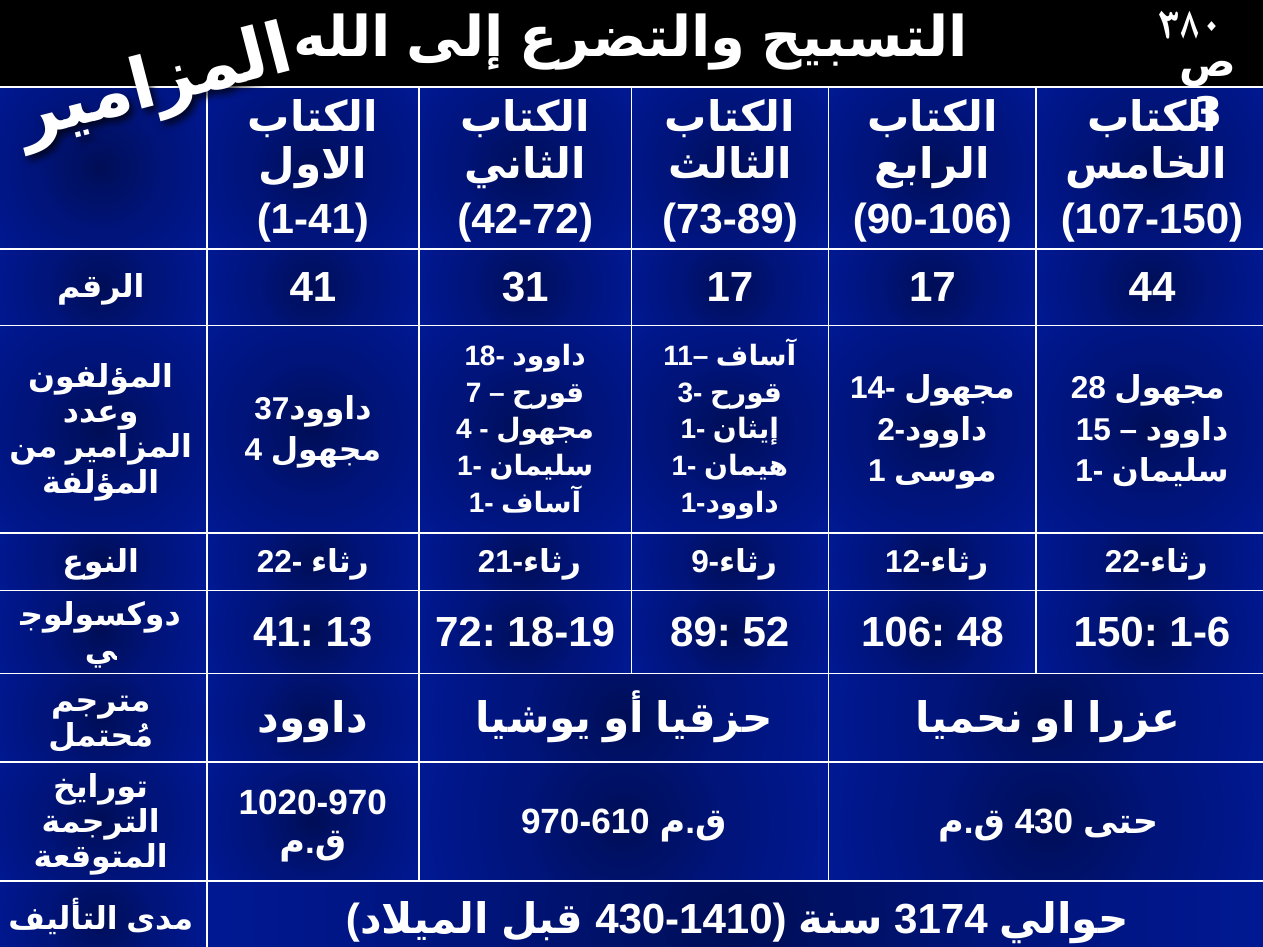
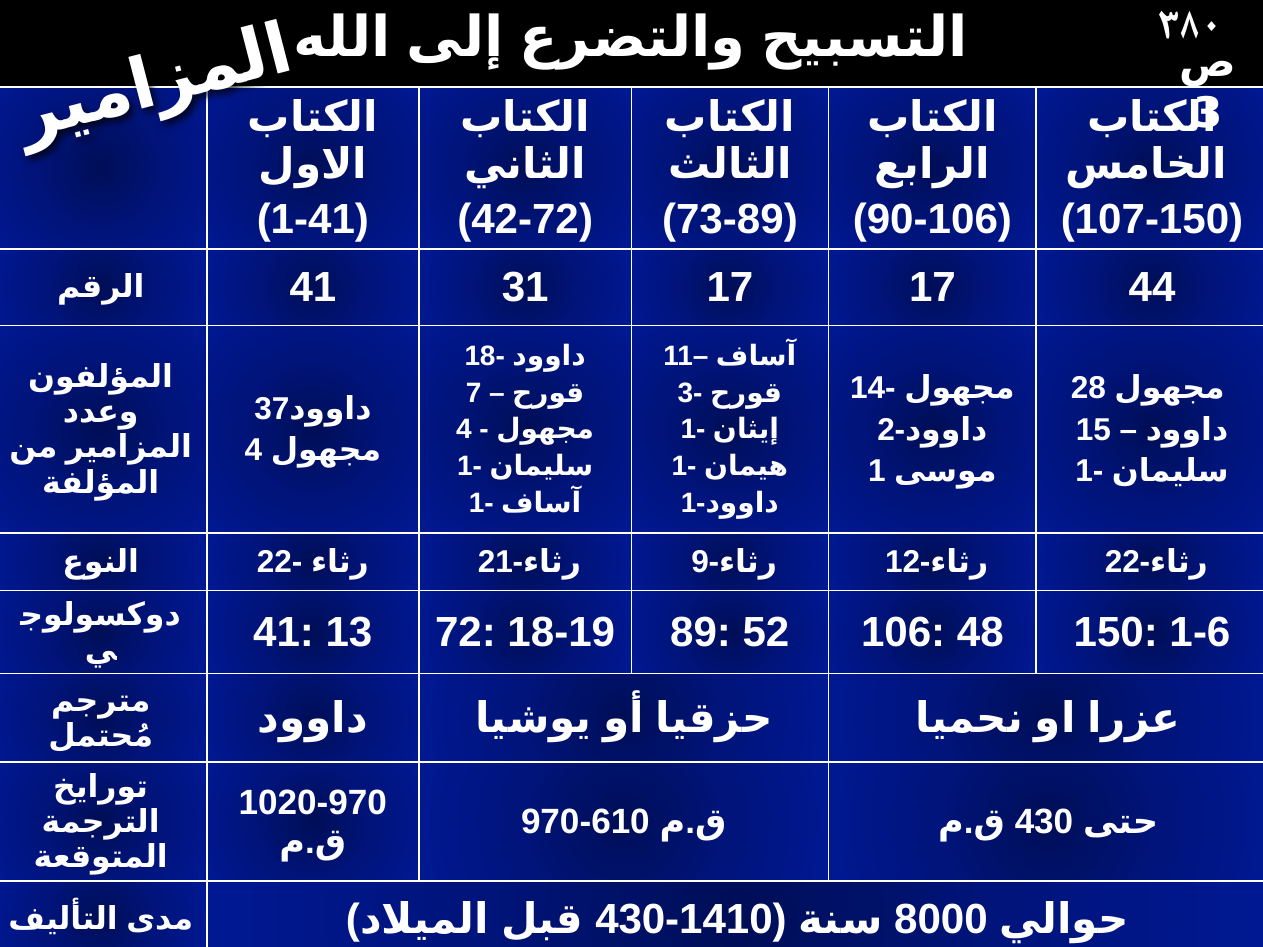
3174: 3174 -> 8000
